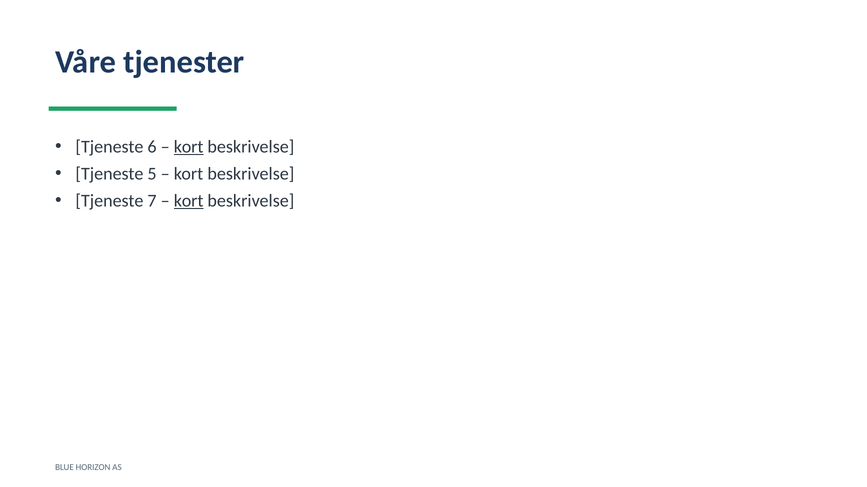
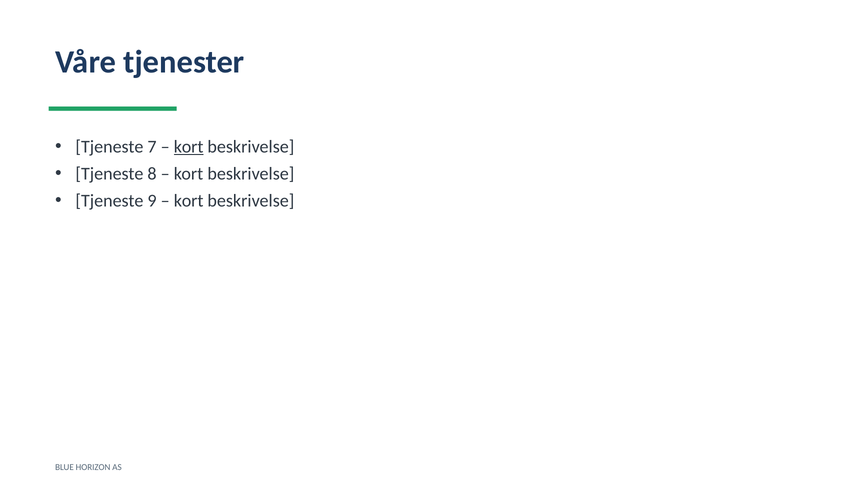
6: 6 -> 7
5: 5 -> 8
7: 7 -> 9
kort at (189, 201) underline: present -> none
